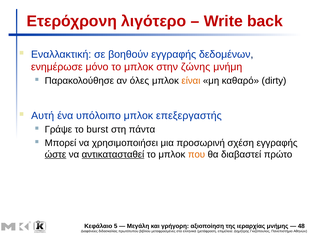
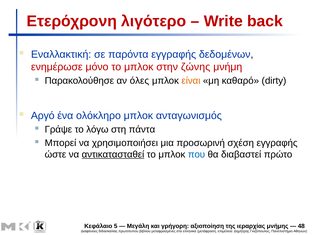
βοηθούν: βοηθούν -> παρόντα
Αυτή: Αυτή -> Αργό
υπόλοιπο: υπόλοιπο -> ολόκληρο
επεξεργαστής: επεξεργαστής -> ανταγωνισμός
burst: burst -> λόγω
ώστε underline: present -> none
που colour: orange -> blue
